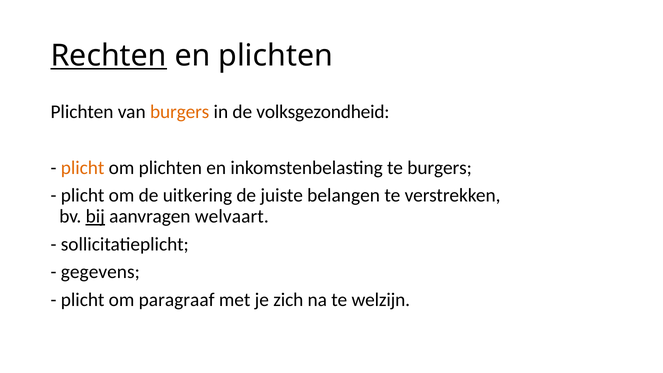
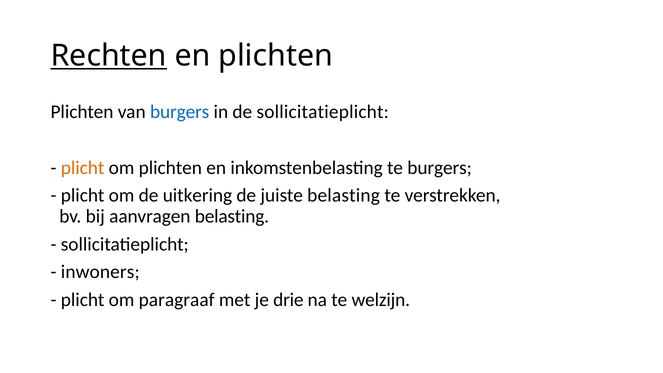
burgers at (180, 112) colour: orange -> blue
de volksgezondheid: volksgezondheid -> sollicitatieplicht
juiste belangen: belangen -> belasting
bij underline: present -> none
aanvragen welvaart: welvaart -> belasting
gegevens: gegevens -> inwoners
zich: zich -> drie
